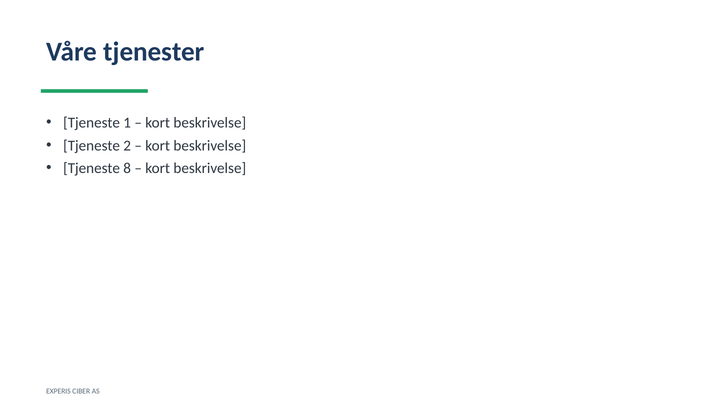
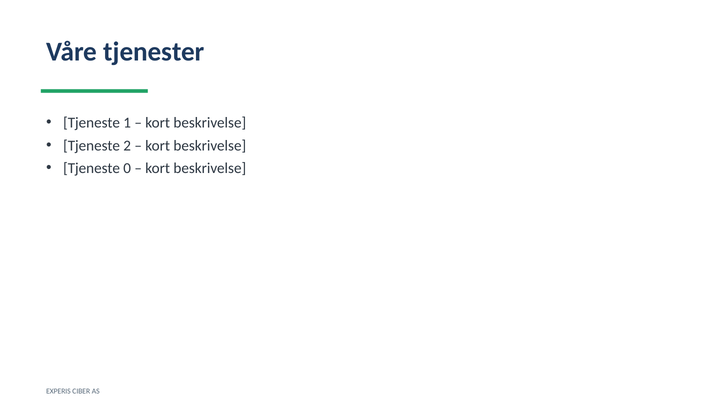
8: 8 -> 0
